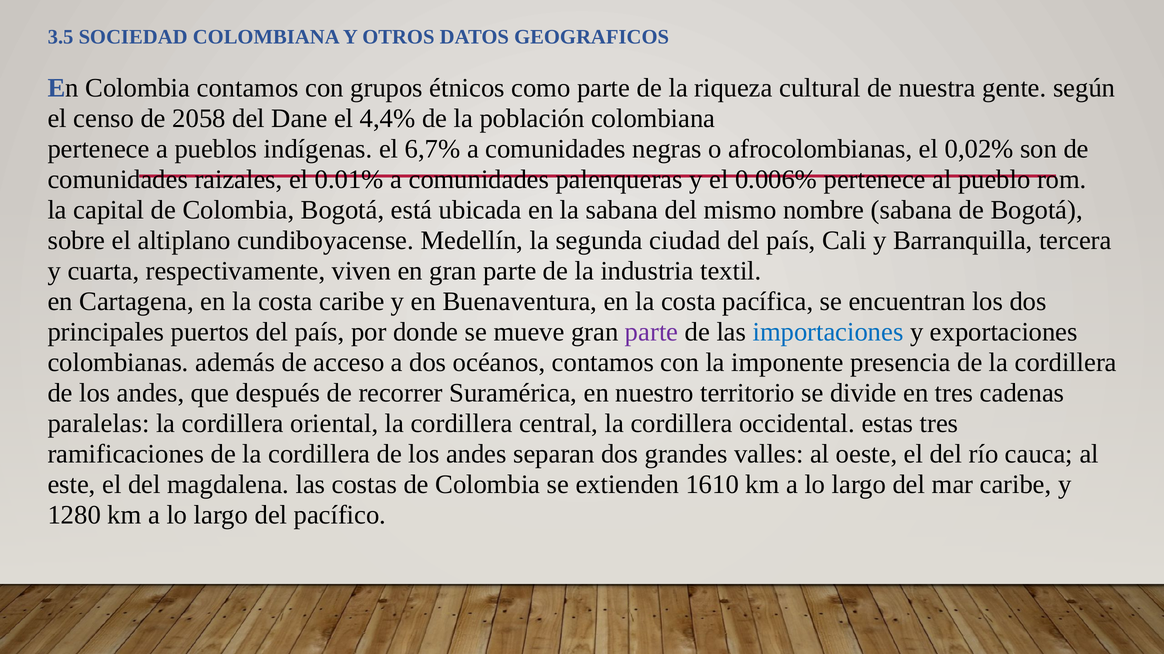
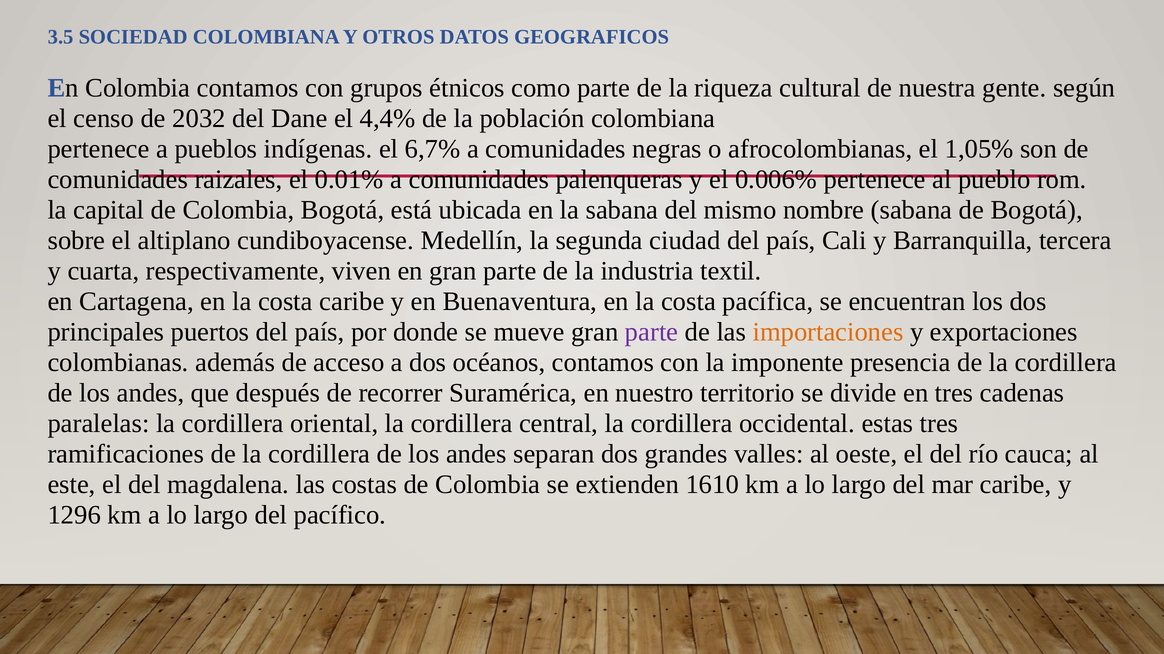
2058: 2058 -> 2032
0,02%: 0,02% -> 1,05%
importaciones colour: blue -> orange
1280: 1280 -> 1296
